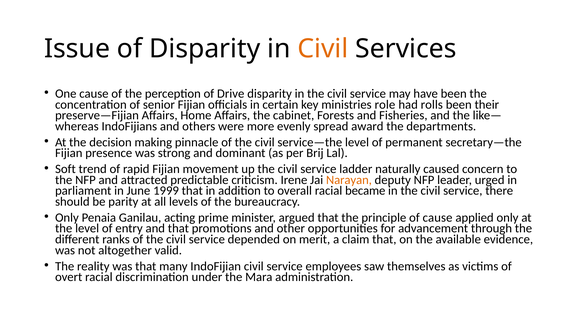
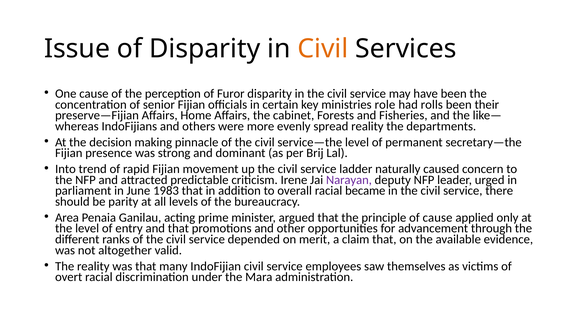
Drive: Drive -> Furor
spread award: award -> reality
Soft: Soft -> Into
Narayan colour: orange -> purple
1999: 1999 -> 1983
Only at (67, 218): Only -> Area
